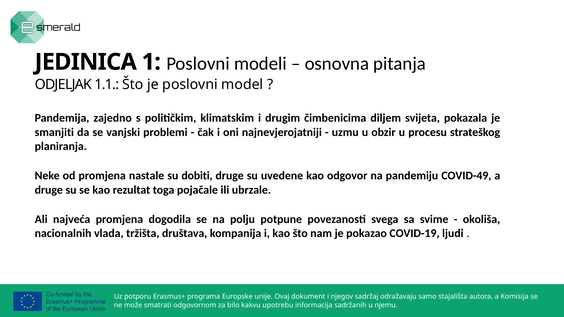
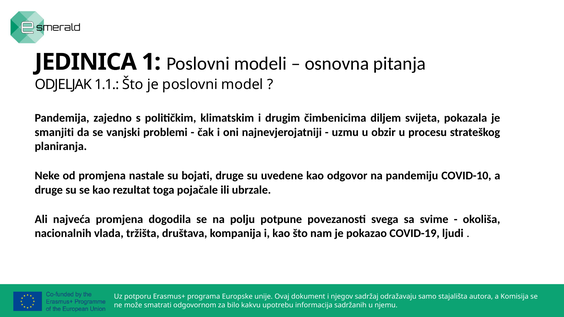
dobiti: dobiti -> bojati
COVID-49: COVID-49 -> COVID-10
